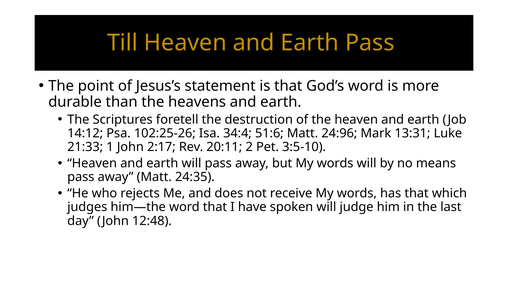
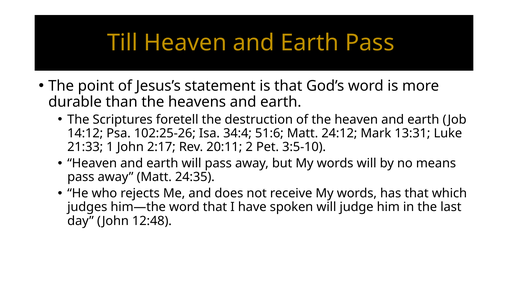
24:96: 24:96 -> 24:12
